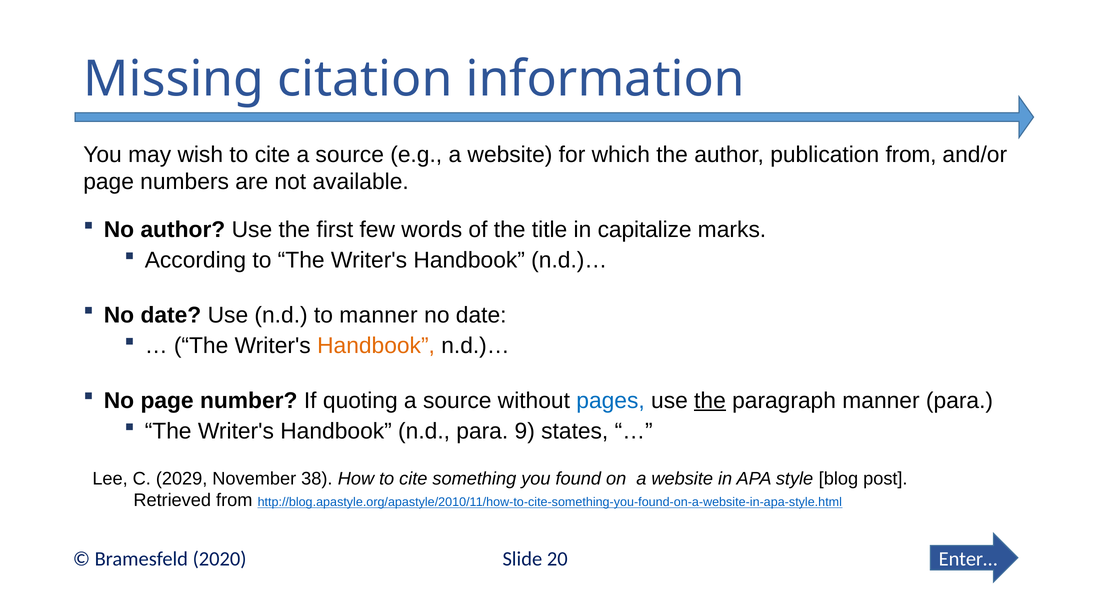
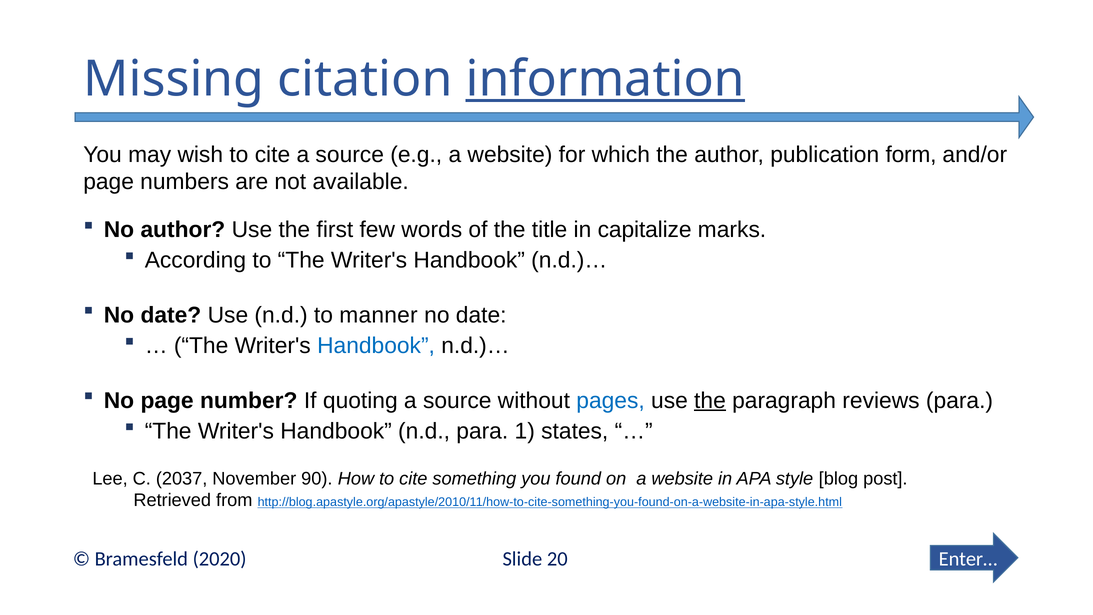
information underline: none -> present
publication from: from -> form
Handbook at (376, 346) colour: orange -> blue
paragraph manner: manner -> reviews
9: 9 -> 1
2029: 2029 -> 2037
38: 38 -> 90
